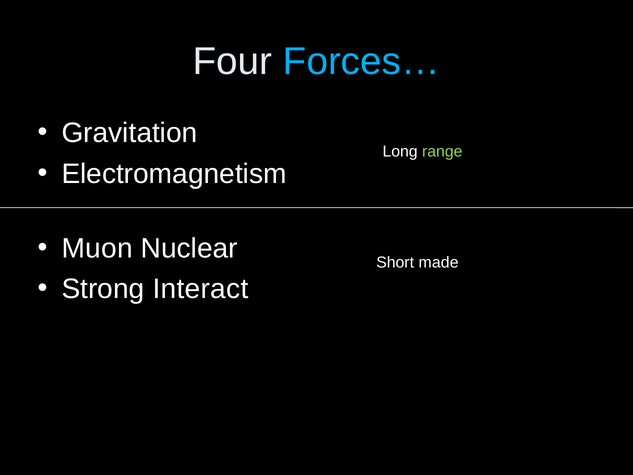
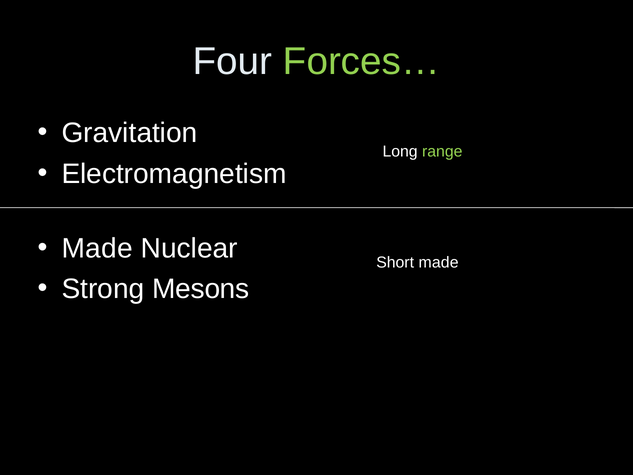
Forces… colour: light blue -> light green
Muon at (97, 248): Muon -> Made
Interact: Interact -> Mesons
